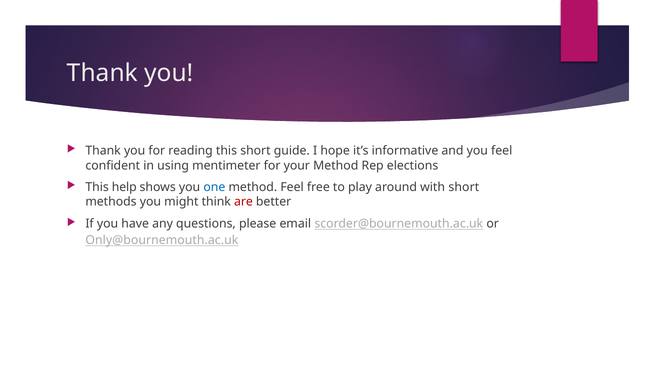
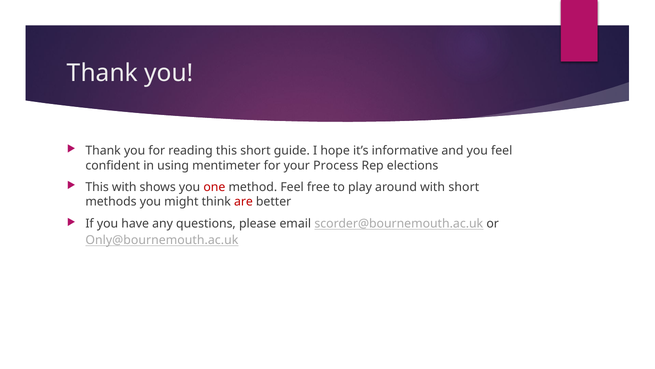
your Method: Method -> Process
This help: help -> with
one colour: blue -> red
